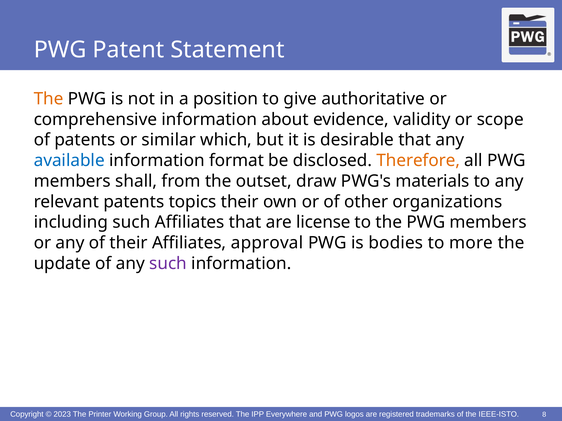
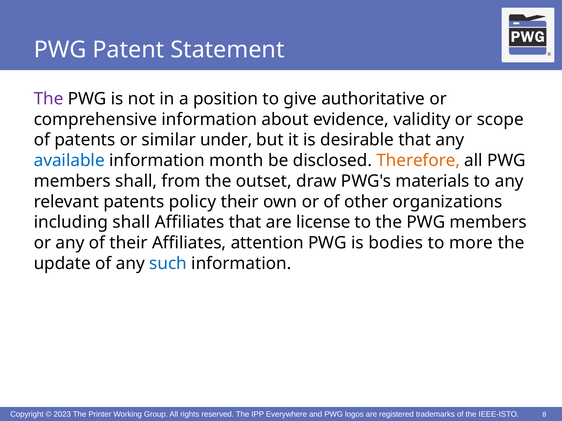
The at (49, 99) colour: orange -> purple
which: which -> under
format: format -> month
topics: topics -> policy
including such: such -> shall
approval: approval -> attention
such at (168, 264) colour: purple -> blue
